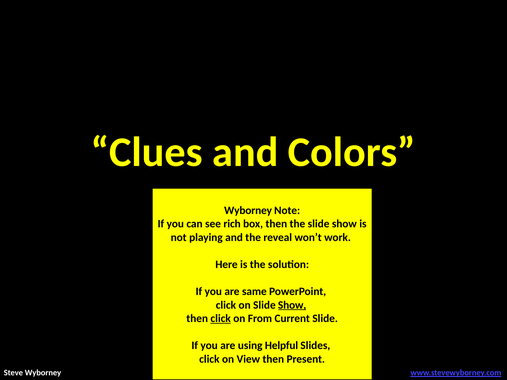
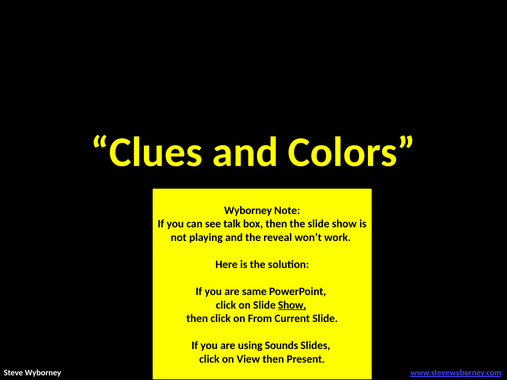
rich: rich -> talk
click at (221, 319) underline: present -> none
Helpful: Helpful -> Sounds
